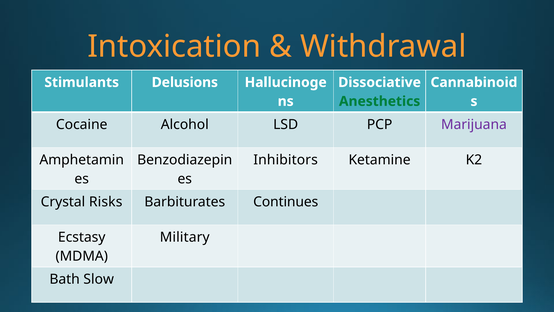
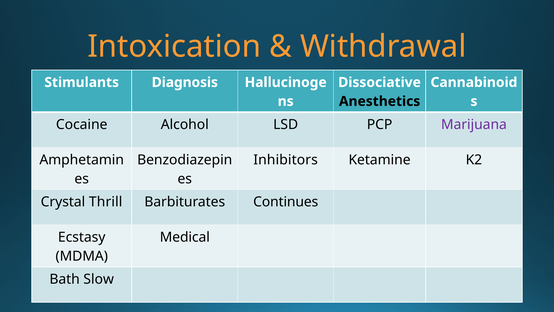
Delusions: Delusions -> Diagnosis
Anesthetics colour: green -> black
Risks: Risks -> Thrill
Military: Military -> Medical
